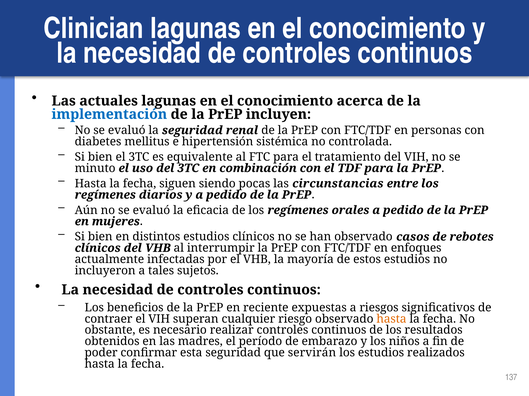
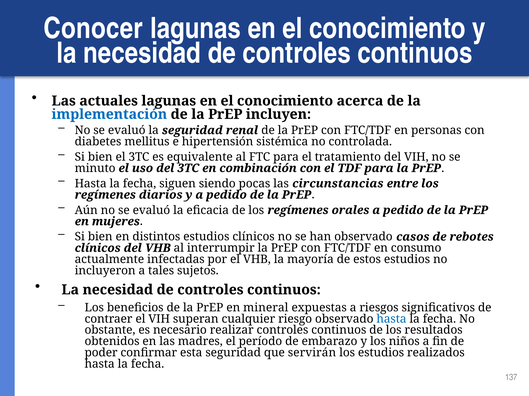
Clinician: Clinician -> Conocer
enfoques: enfoques -> consumo
reciente: reciente -> mineral
hasta at (391, 319) colour: orange -> blue
